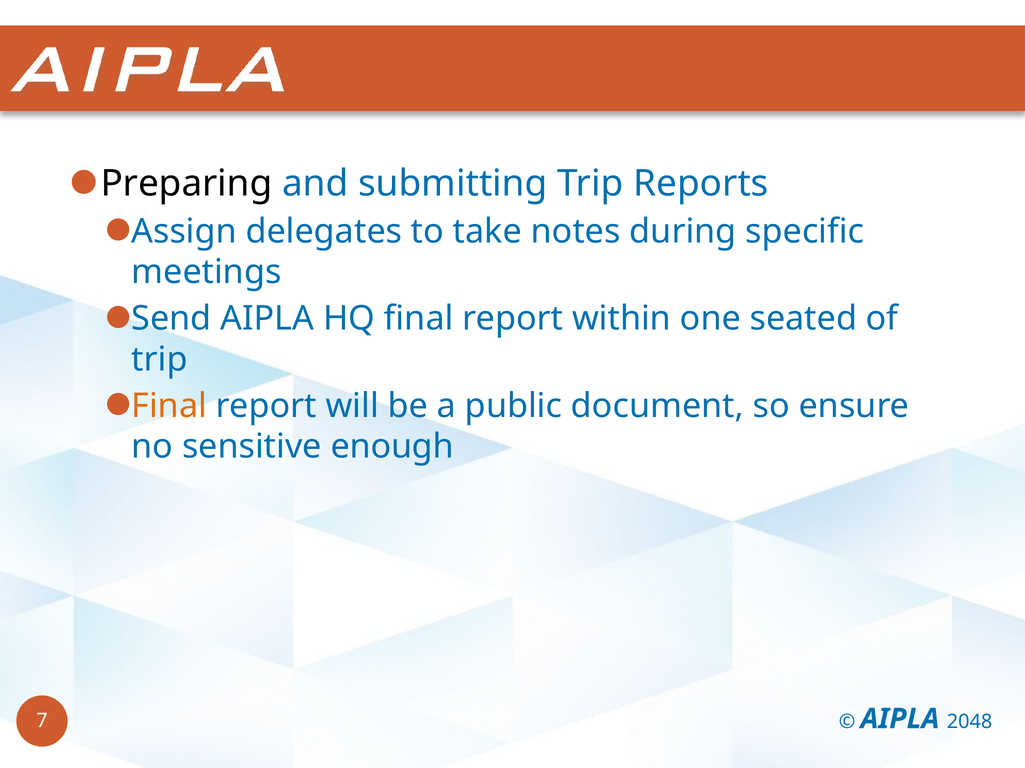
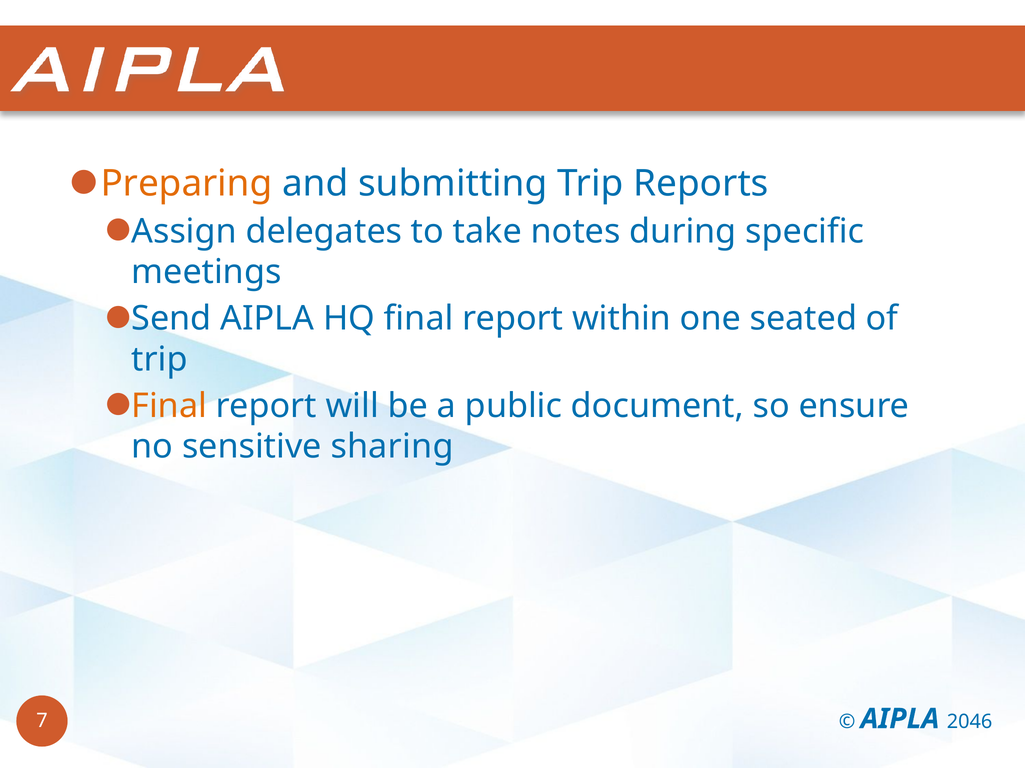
Preparing colour: black -> orange
enough: enough -> sharing
2048: 2048 -> 2046
